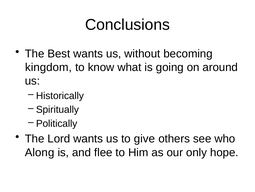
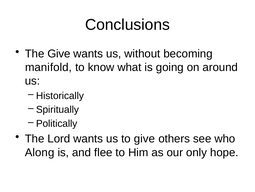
The Best: Best -> Give
kingdom: kingdom -> manifold
